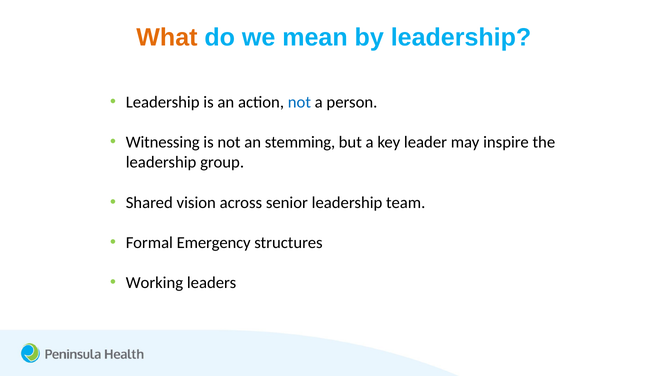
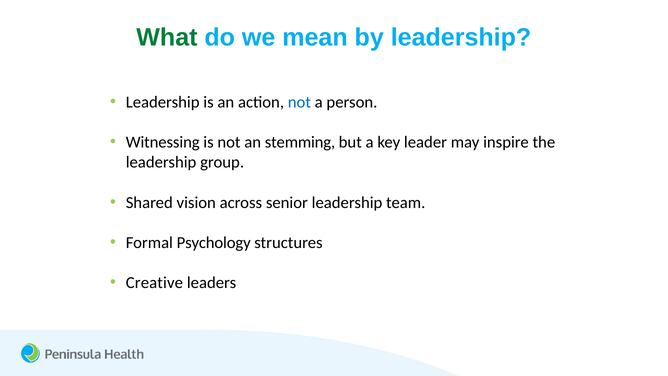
What colour: orange -> green
Emergency: Emergency -> Psychology
Working: Working -> Creative
